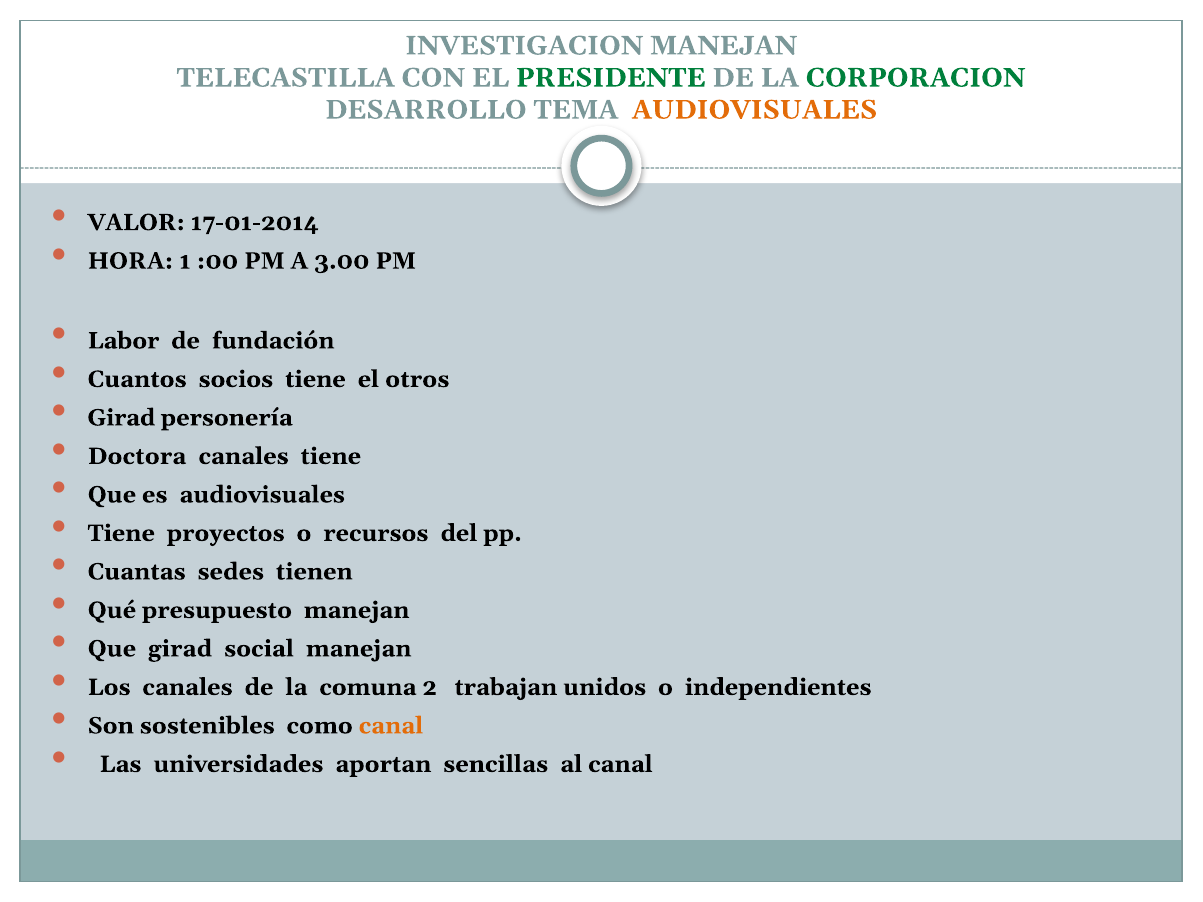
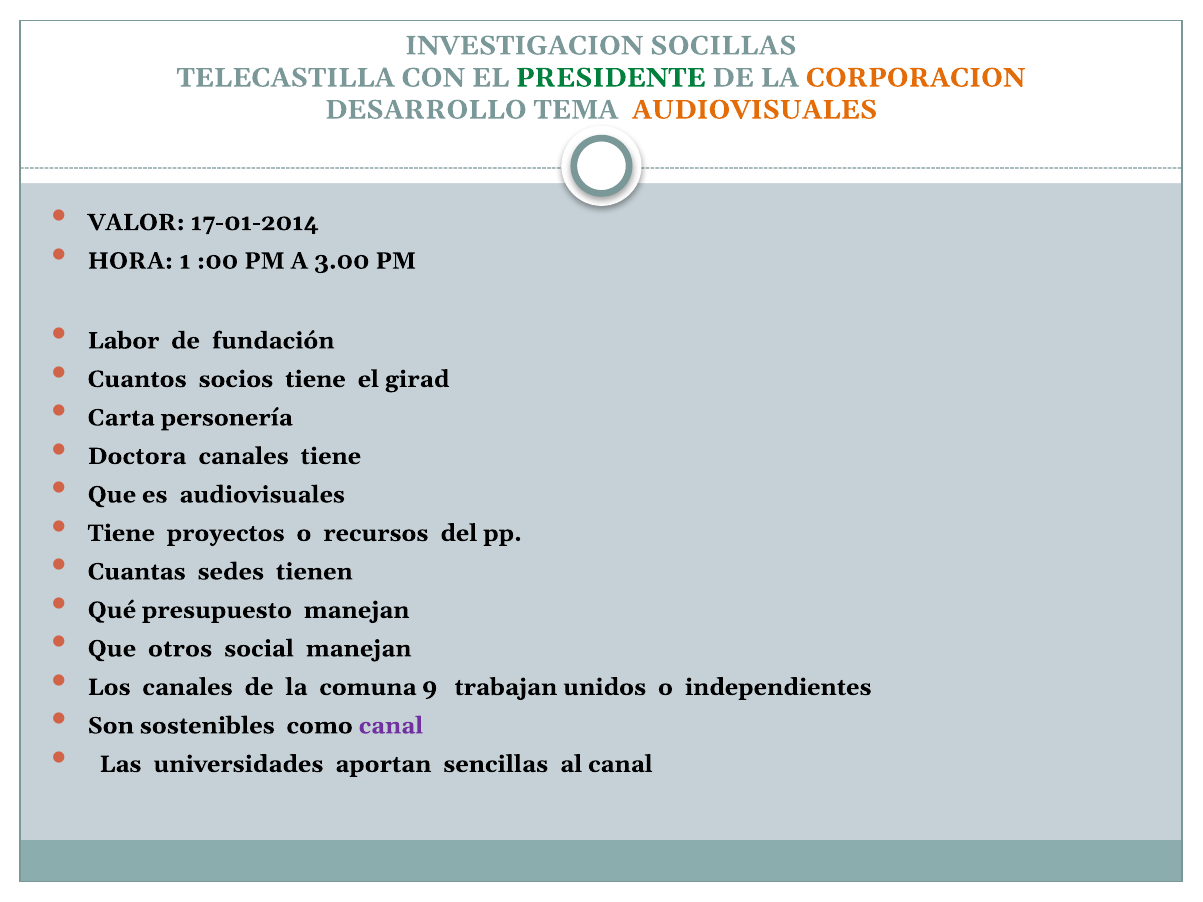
INVESTIGACION MANEJAN: MANEJAN -> SOCILLAS
CORPORACION colour: green -> orange
otros: otros -> girad
Girad at (121, 418): Girad -> Carta
Que girad: girad -> otros
2: 2 -> 9
canal at (391, 726) colour: orange -> purple
